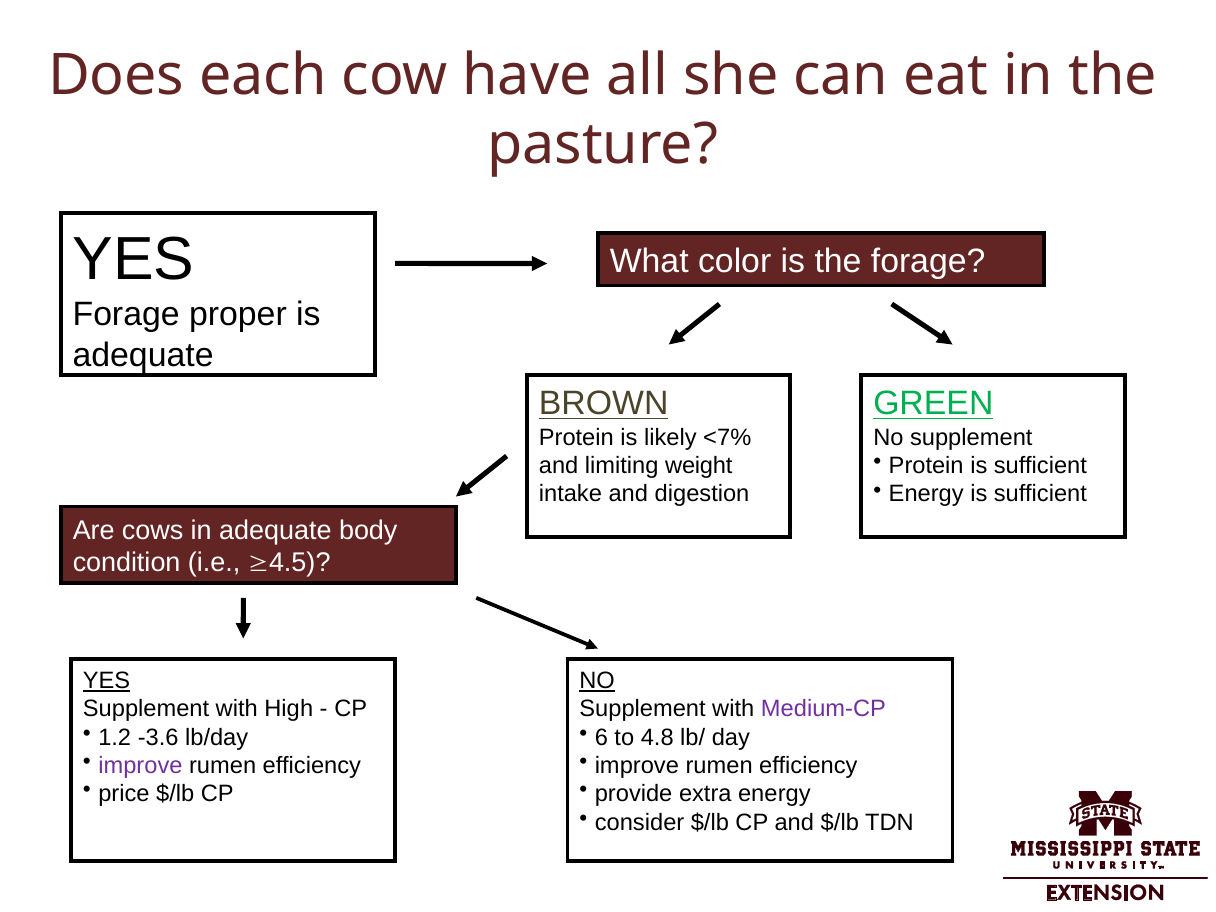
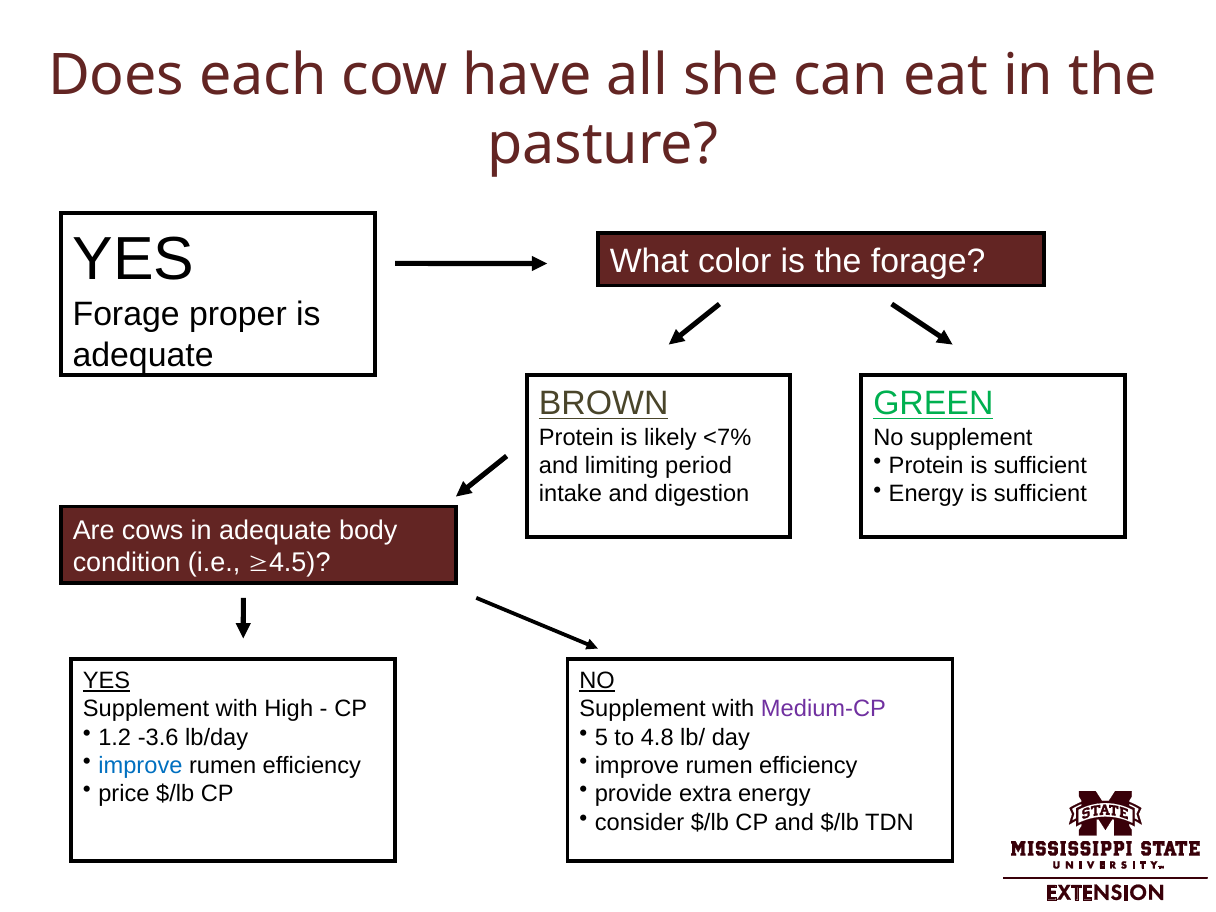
weight: weight -> period
6: 6 -> 5
improve at (140, 766) colour: purple -> blue
